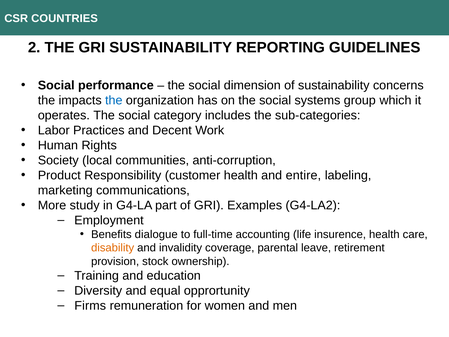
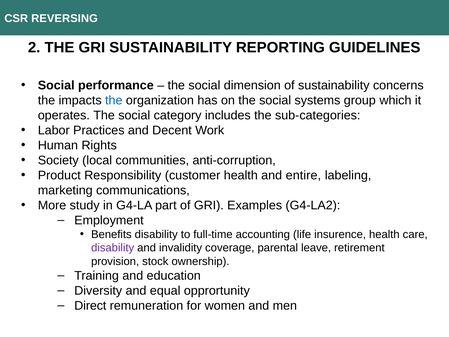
COUNTRIES: COUNTRIES -> REVERSING
Benefits dialogue: dialogue -> disability
disability at (113, 248) colour: orange -> purple
Firms: Firms -> Direct
